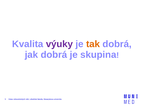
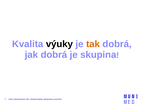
výuky colour: purple -> black
